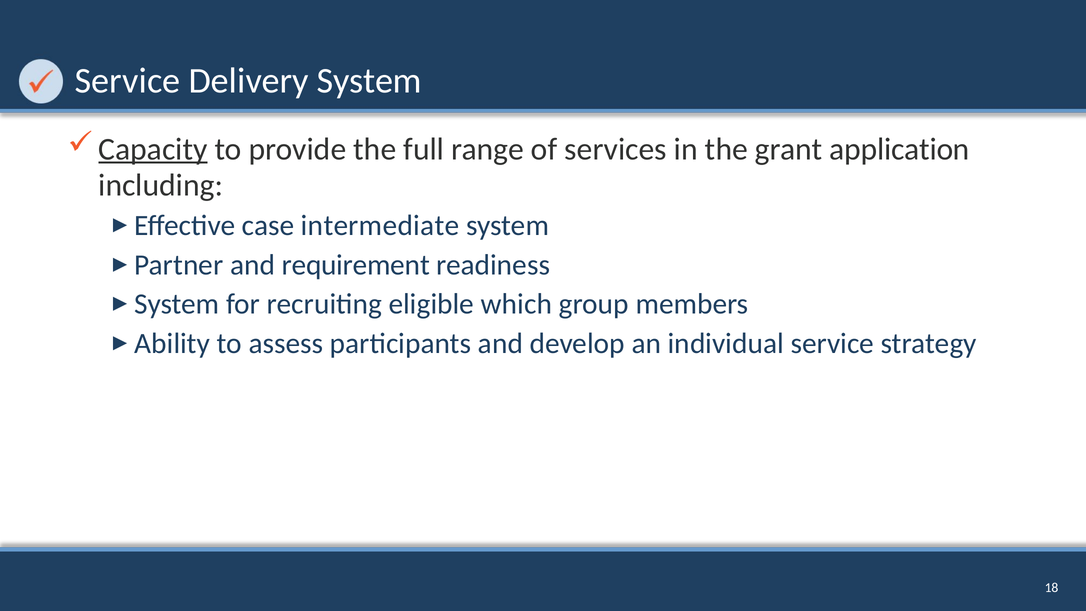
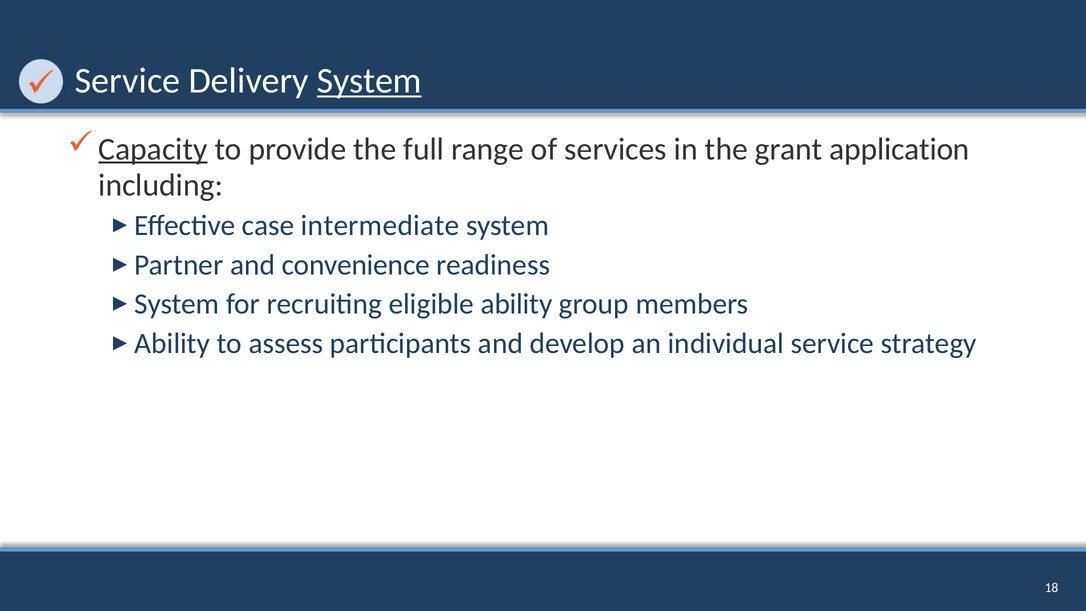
System at (369, 81) underline: none -> present
requirement: requirement -> convenience
which: which -> ability
